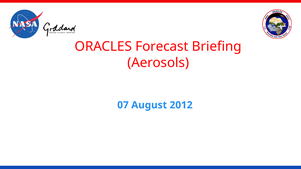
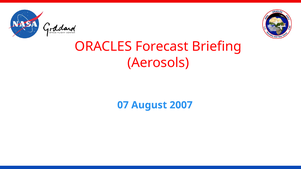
2012: 2012 -> 2007
